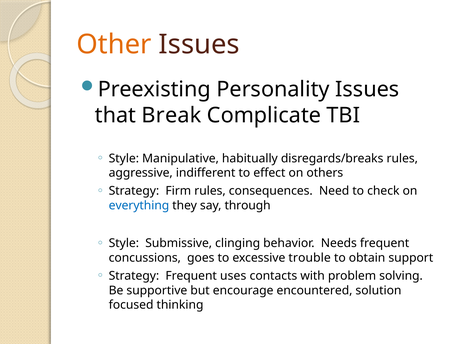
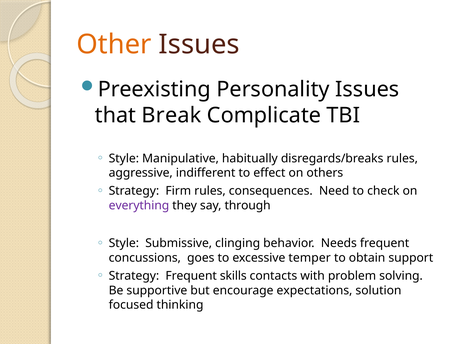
everything colour: blue -> purple
trouble: trouble -> temper
uses: uses -> skills
encountered: encountered -> expectations
